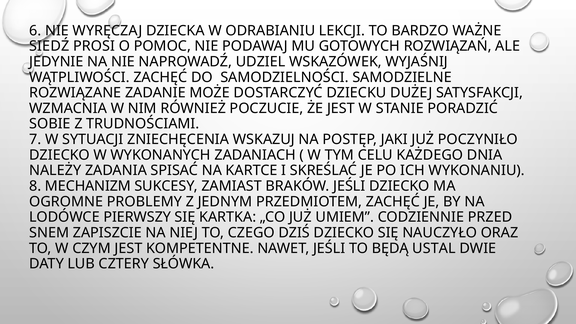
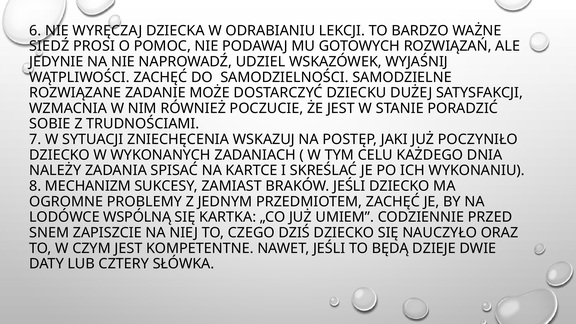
PIERWSZY: PIERWSZY -> WSPÓLNĄ
USTAL: USTAL -> DZIEJE
